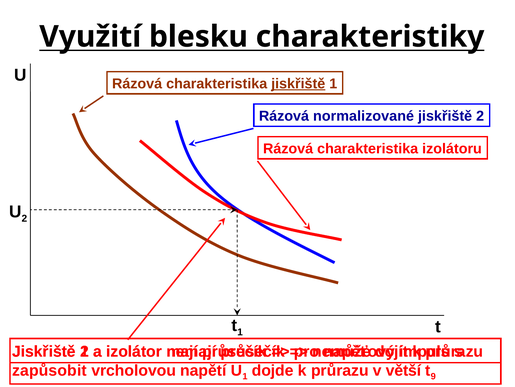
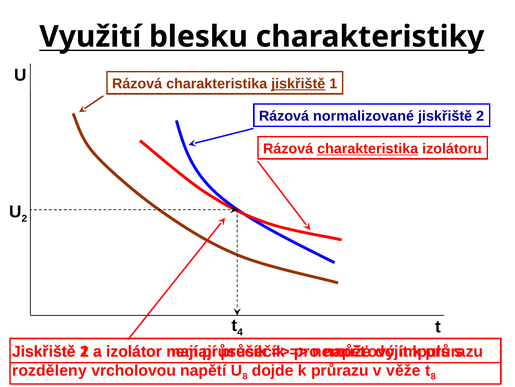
charakteristika at (368, 148) underline: none -> present
t 1: 1 -> 4
zapůsobit: zapůsobit -> rozděleny
U 1: 1 -> 8
větší: větší -> věže
t 9: 9 -> 8
